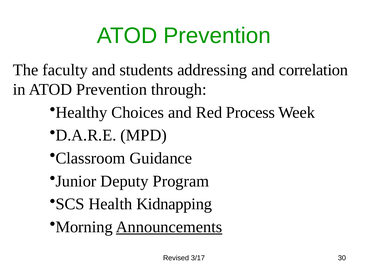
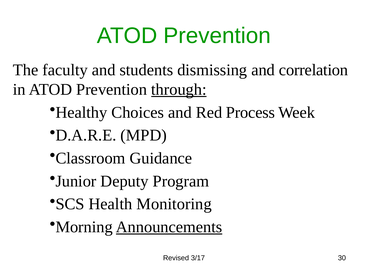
addressing: addressing -> dismissing
through underline: none -> present
Kidnapping: Kidnapping -> Monitoring
